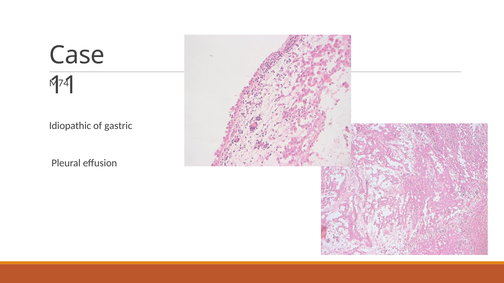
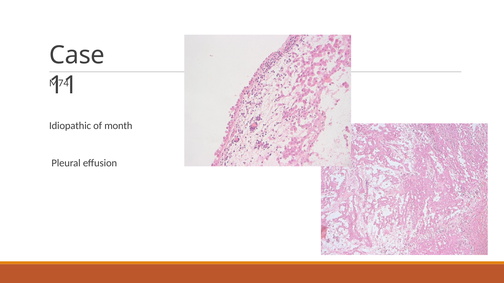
gastric: gastric -> month
